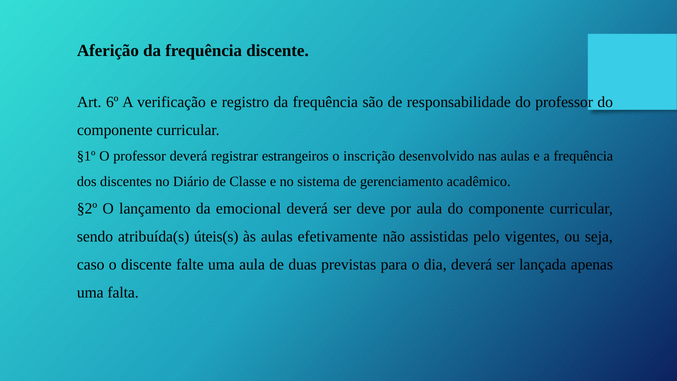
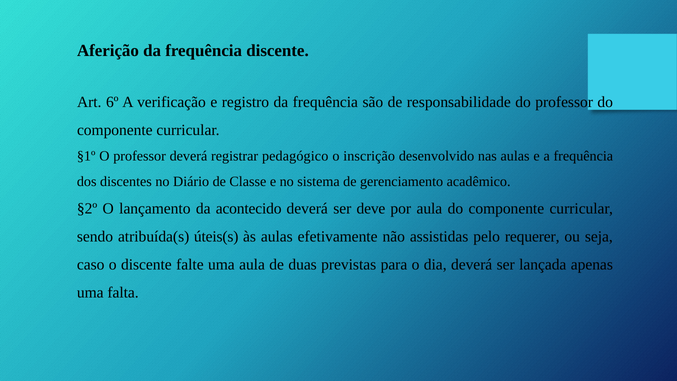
estrangeiros: estrangeiros -> pedagógico
emocional: emocional -> acontecido
vigentes: vigentes -> requerer
